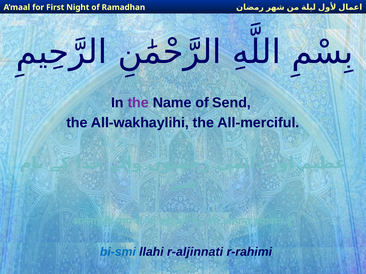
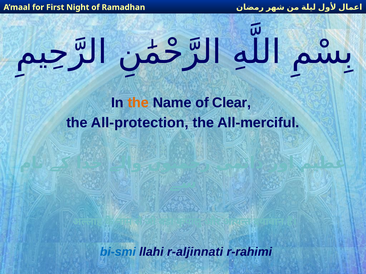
the at (138, 103) colour: purple -> orange
Send: Send -> Clear
All-wakhaylihi: All-wakhaylihi -> All-protection
